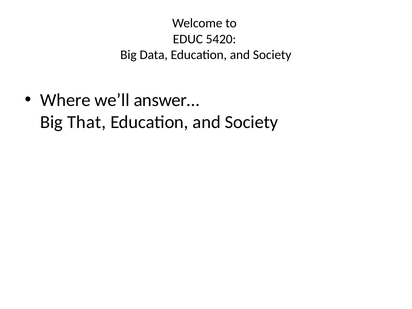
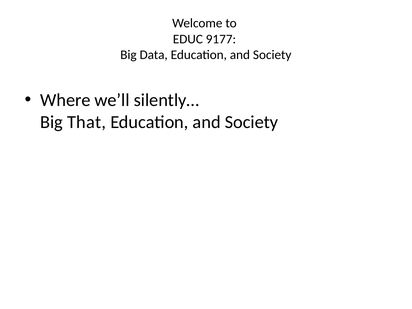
5420: 5420 -> 9177
answer…: answer… -> silently…
